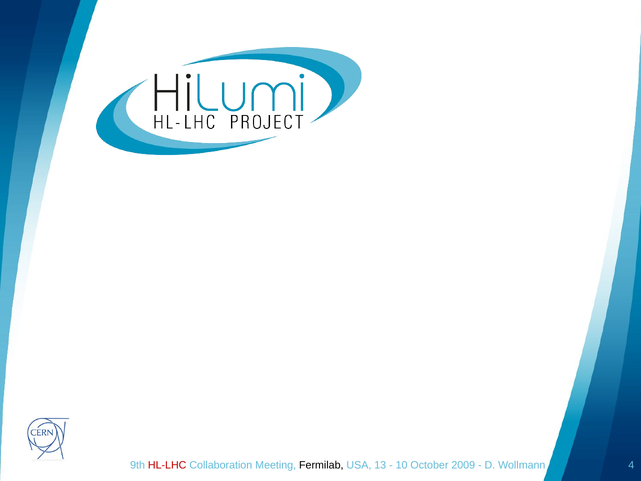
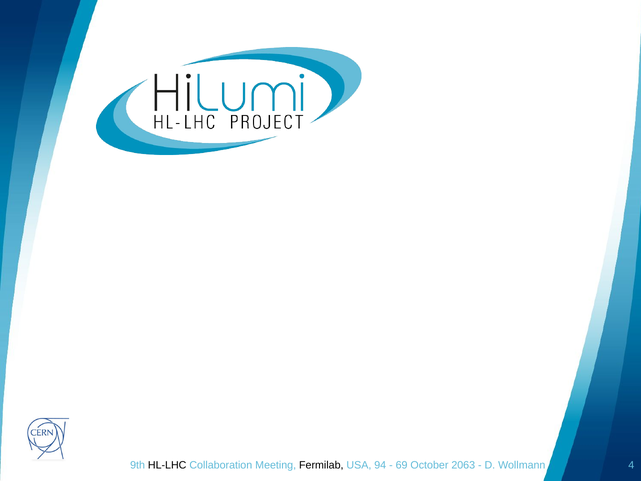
HL-LHC colour: red -> black
13: 13 -> 94
10: 10 -> 69
2009: 2009 -> 2063
